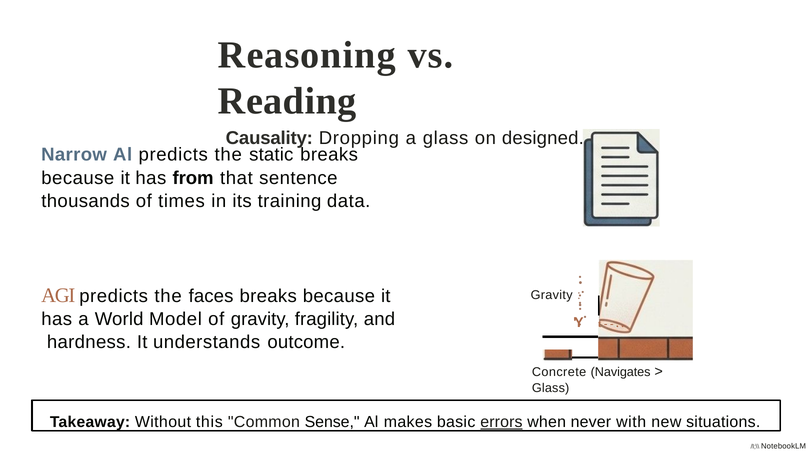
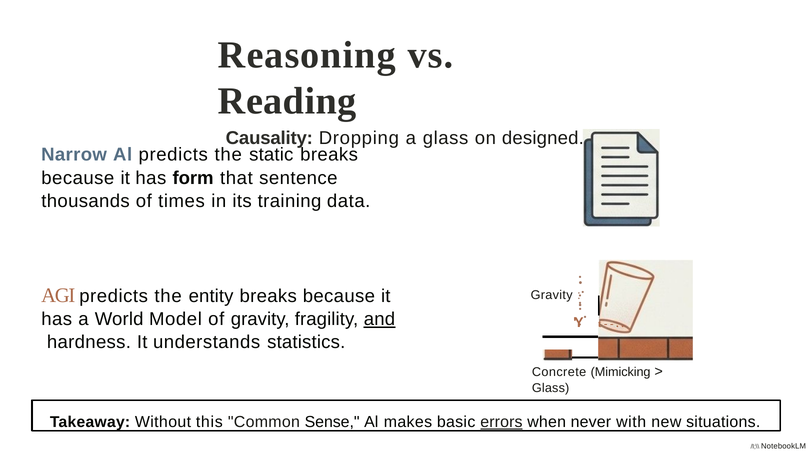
from: from -> form
faces: faces -> entity
and underline: none -> present
outcome: outcome -> statistics
Navigates: Navigates -> Mimicking
